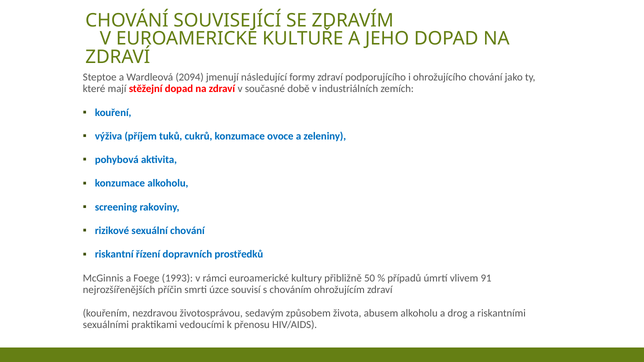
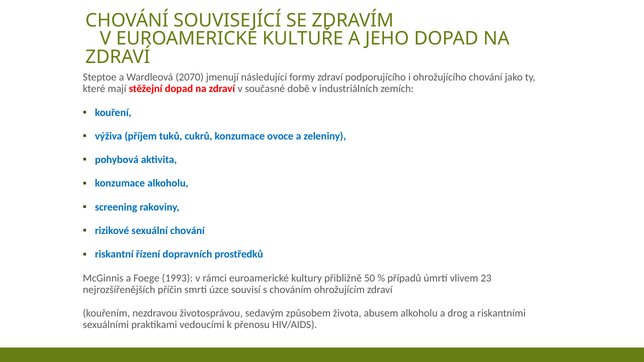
2094: 2094 -> 2070
91: 91 -> 23
